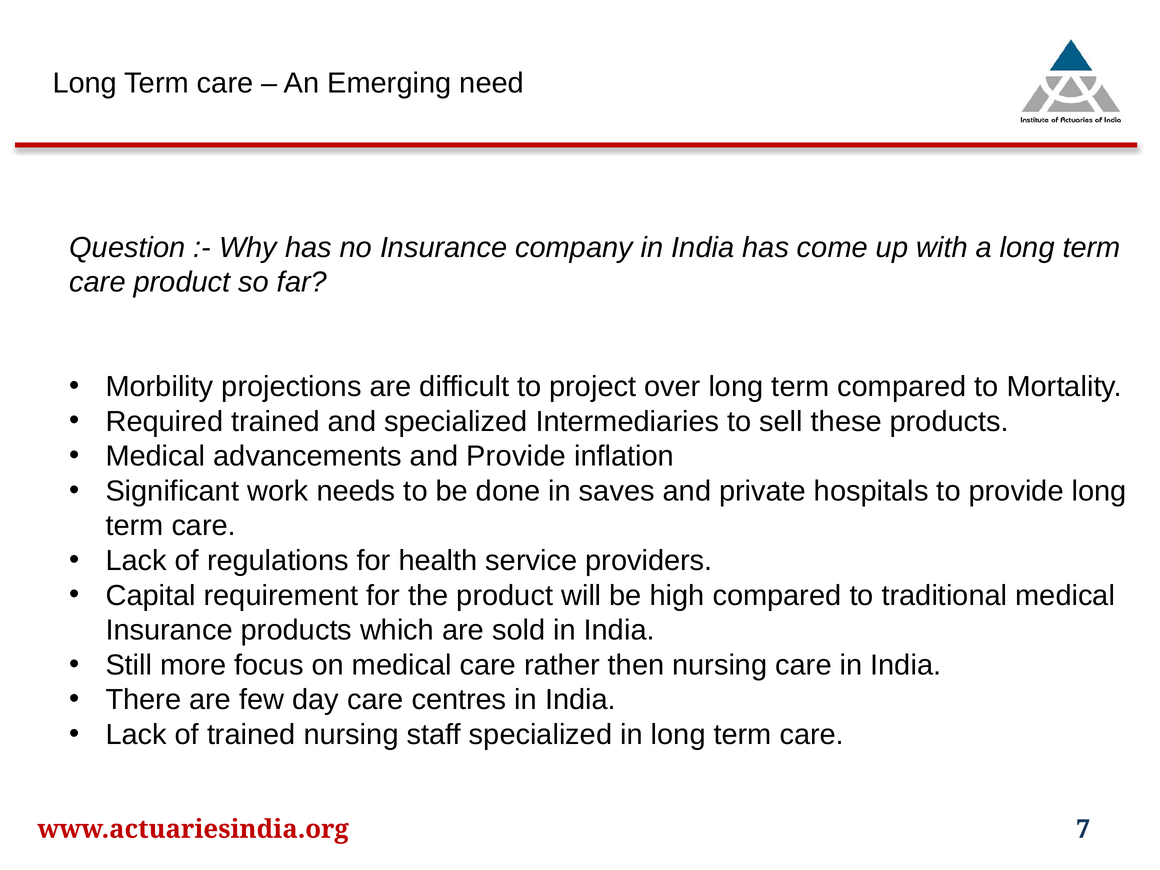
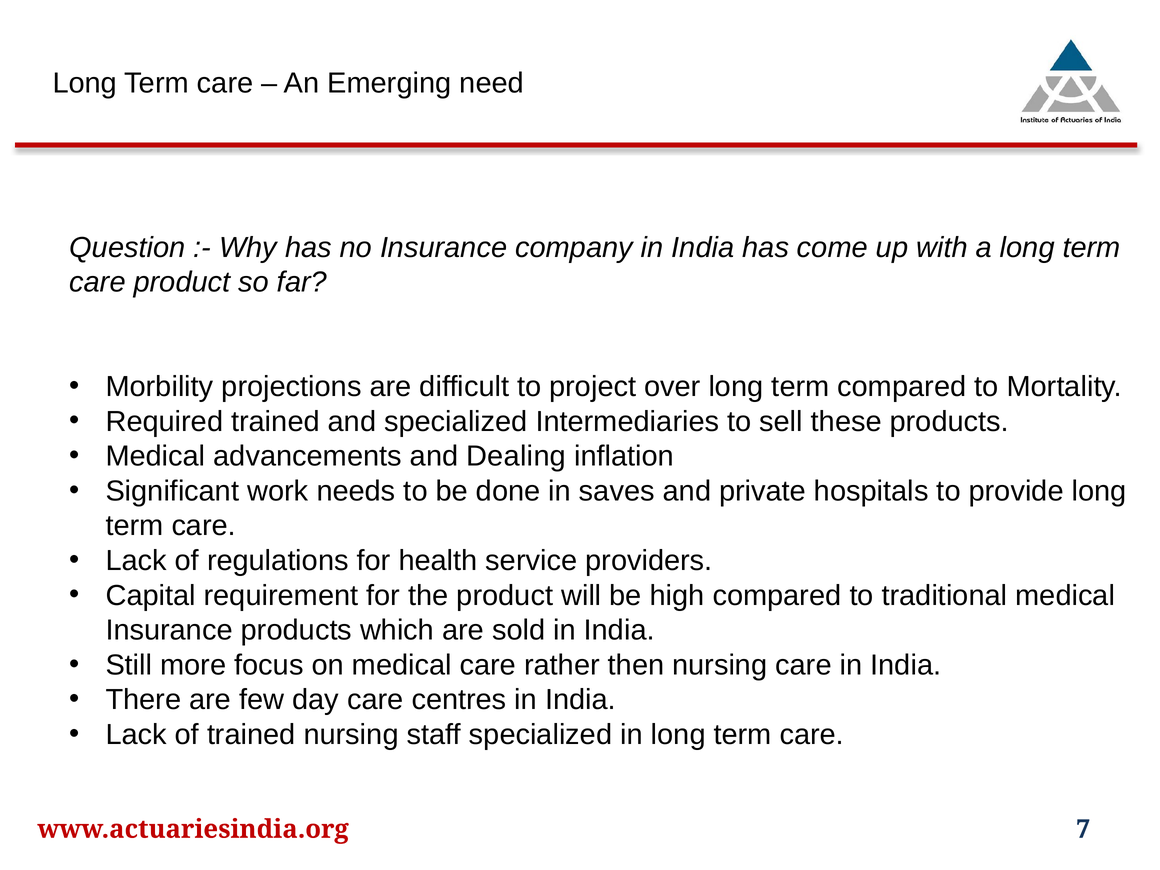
and Provide: Provide -> Dealing
